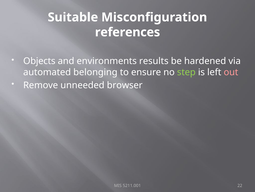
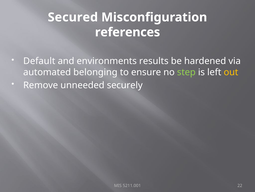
Suitable: Suitable -> Secured
Objects: Objects -> Default
out colour: pink -> yellow
browser: browser -> securely
